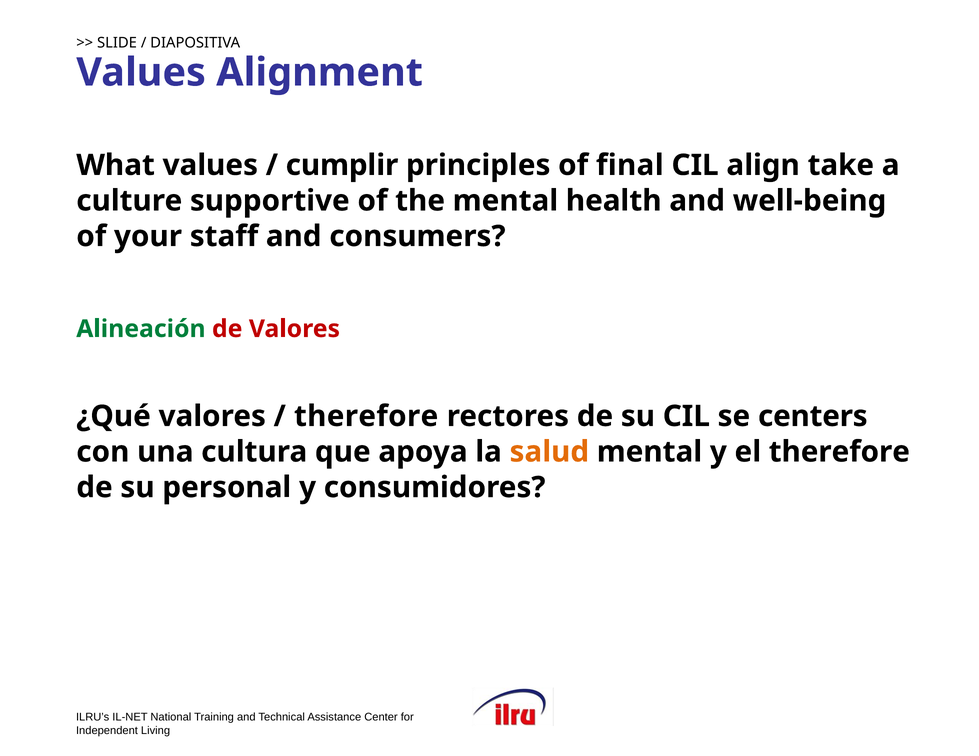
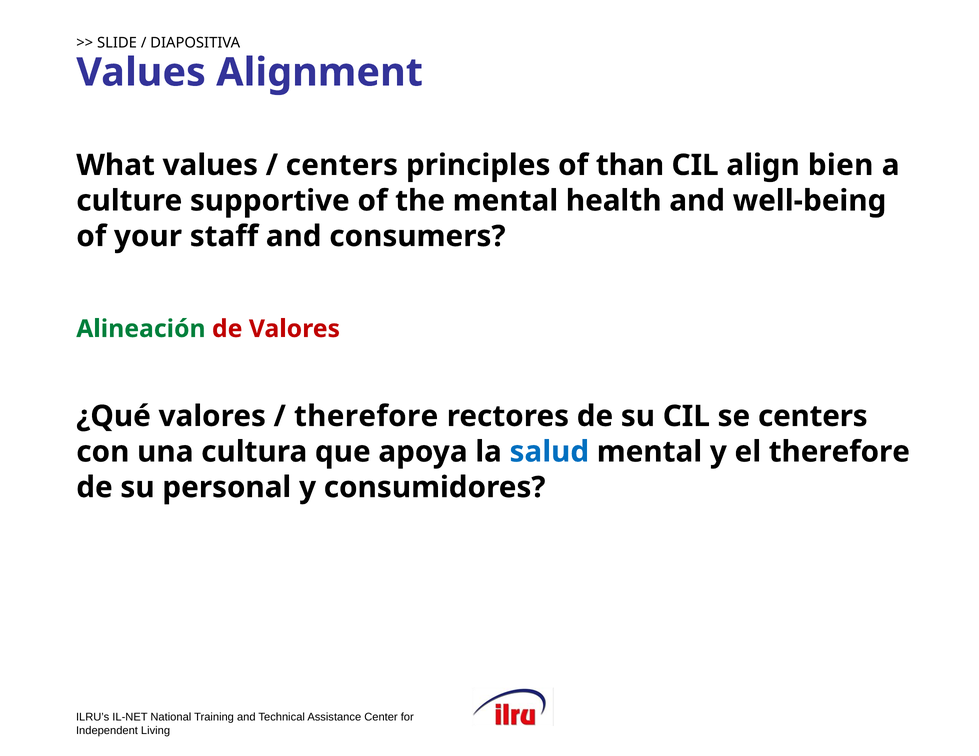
cumplir at (342, 165): cumplir -> centers
final: final -> than
take: take -> bien
salud colour: orange -> blue
